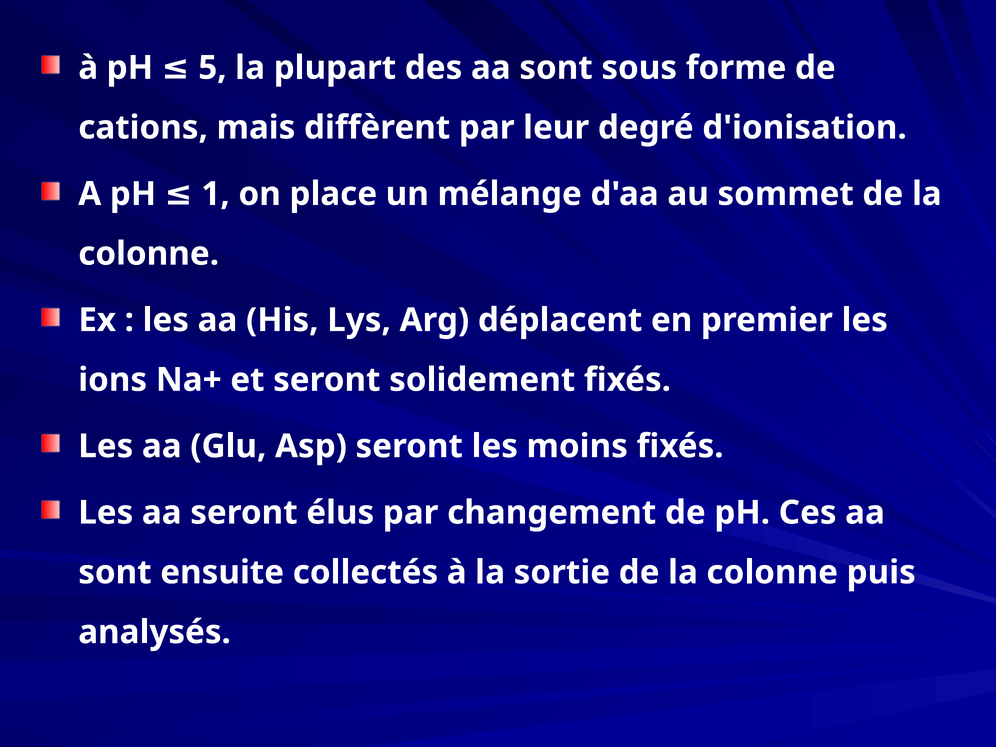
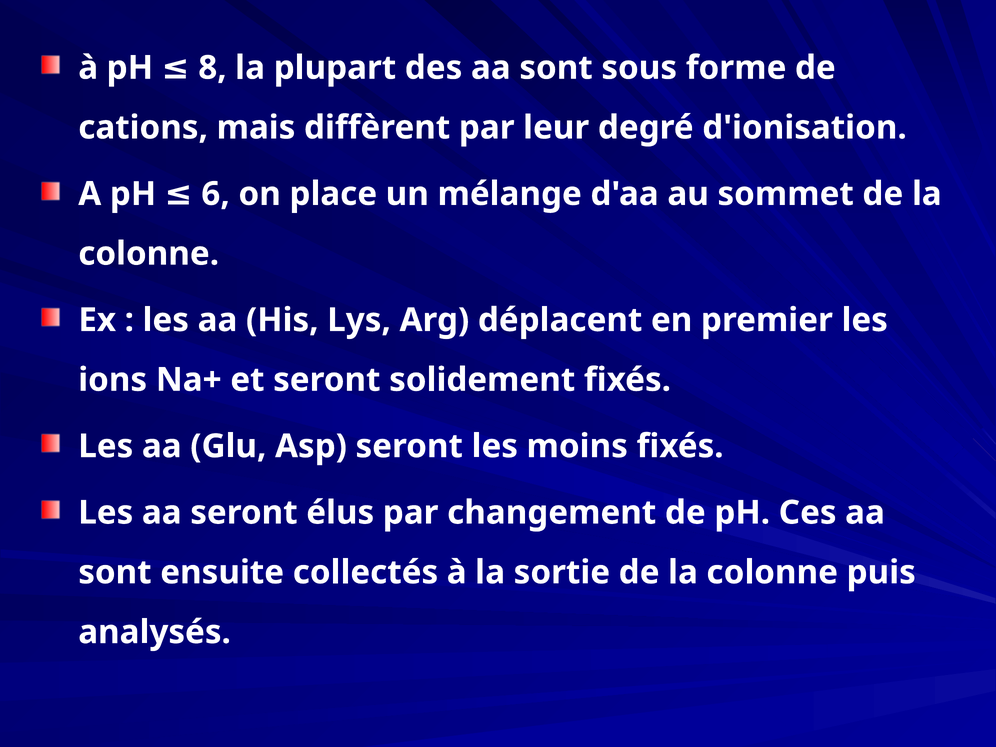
5: 5 -> 8
1: 1 -> 6
